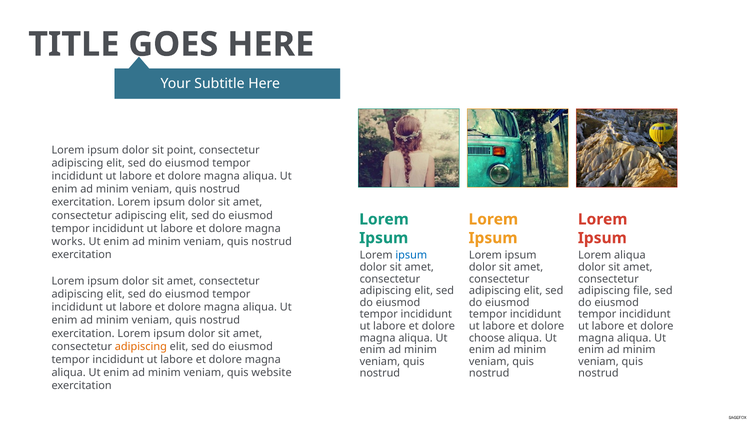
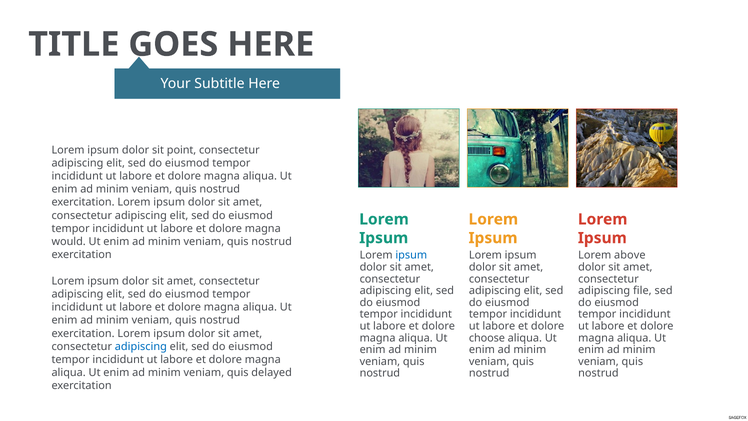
works: works -> would
Lorem aliqua: aliqua -> above
adipiscing at (141, 346) colour: orange -> blue
website: website -> delayed
